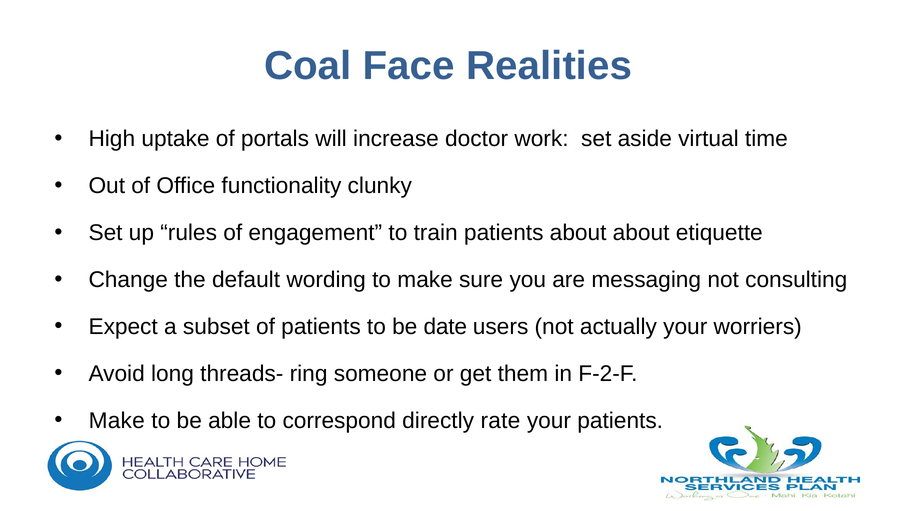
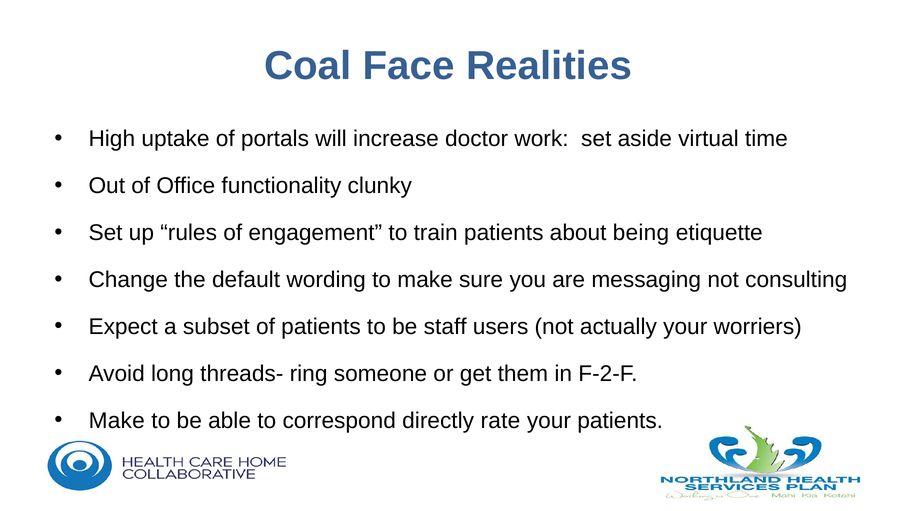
about about: about -> being
date: date -> staff
